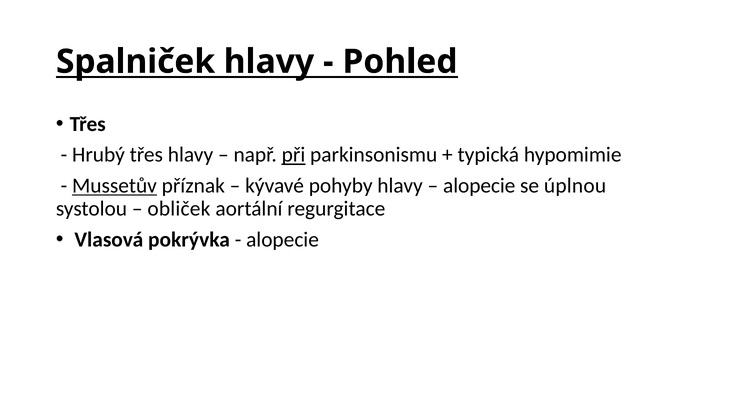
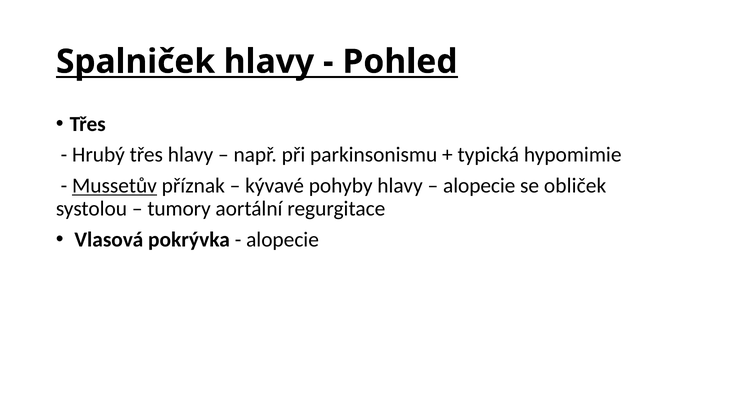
při underline: present -> none
úplnou: úplnou -> obliček
obliček: obliček -> tumory
